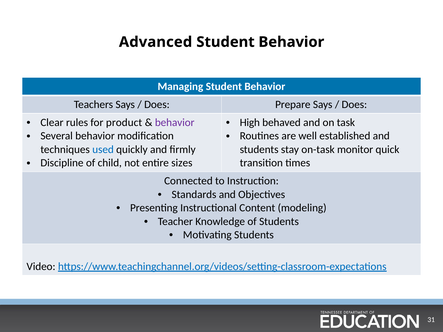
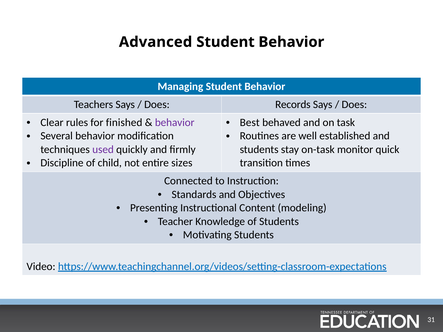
Prepare: Prepare -> Records
product: product -> finished
High: High -> Best
used colour: blue -> purple
